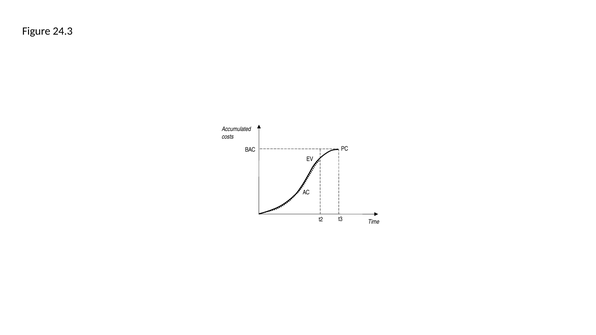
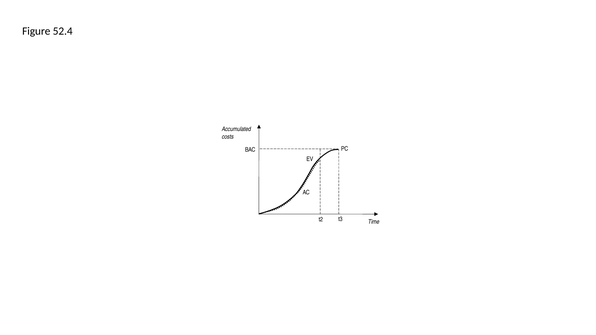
24.3: 24.3 -> 52.4
